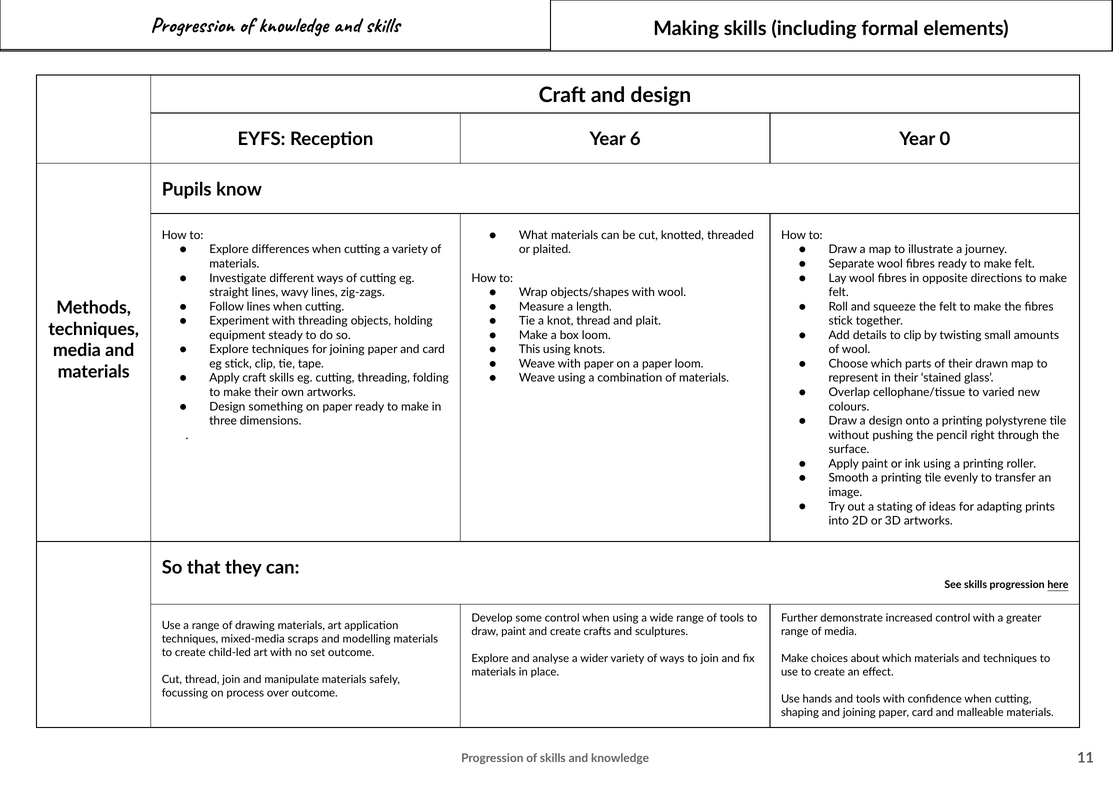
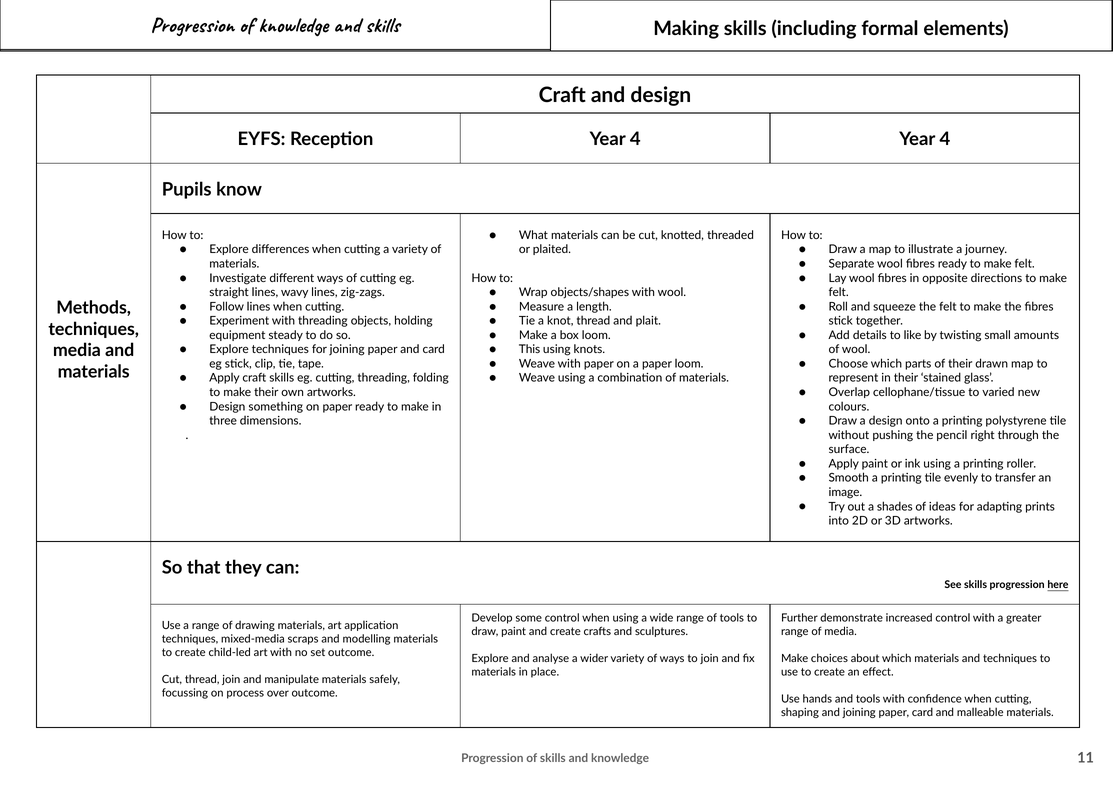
Reception Year 6: 6 -> 4
0 at (945, 139): 0 -> 4
to clip: clip -> like
stating: stating -> shades
